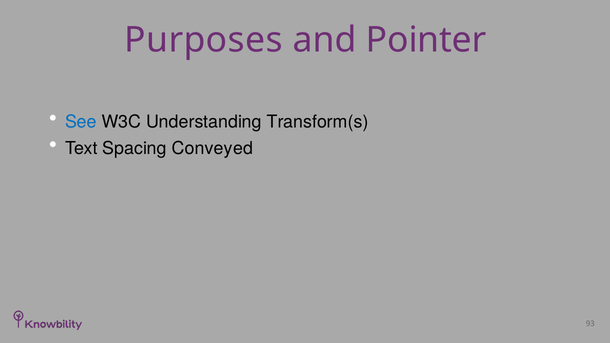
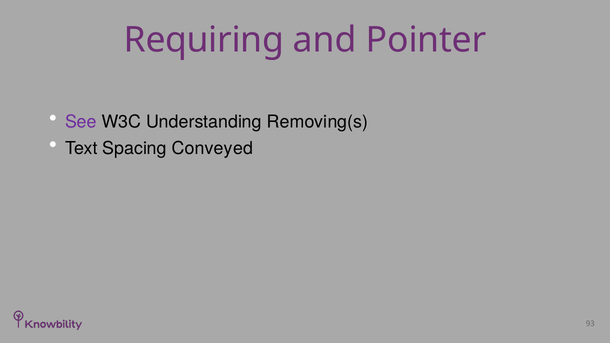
Purposes: Purposes -> Requiring
See colour: blue -> purple
Transform(s: Transform(s -> Removing(s
